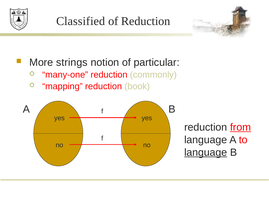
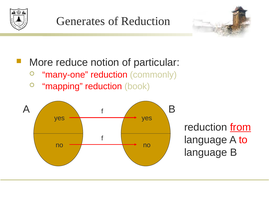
Classified: Classified -> Generates
strings: strings -> reduce
language at (206, 152) underline: present -> none
